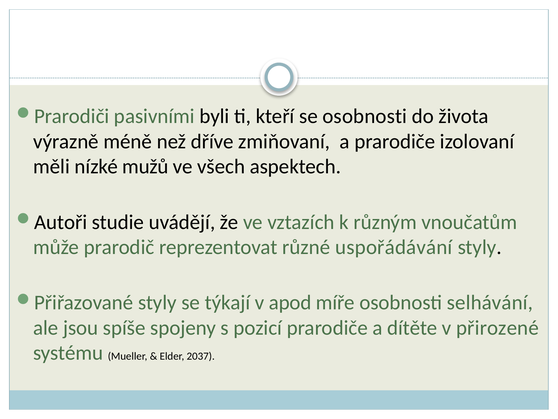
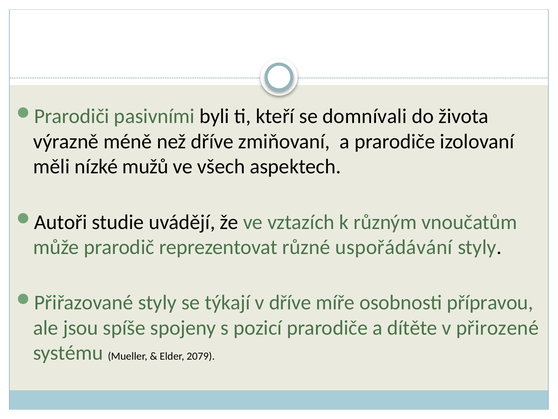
se osobnosti: osobnosti -> domnívali
v apod: apod -> dříve
selhávání: selhávání -> přípravou
2037: 2037 -> 2079
